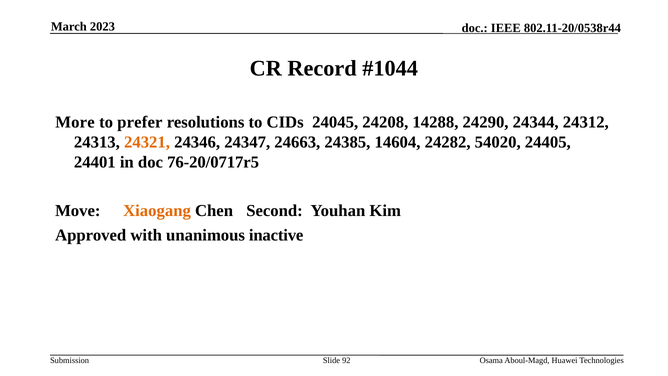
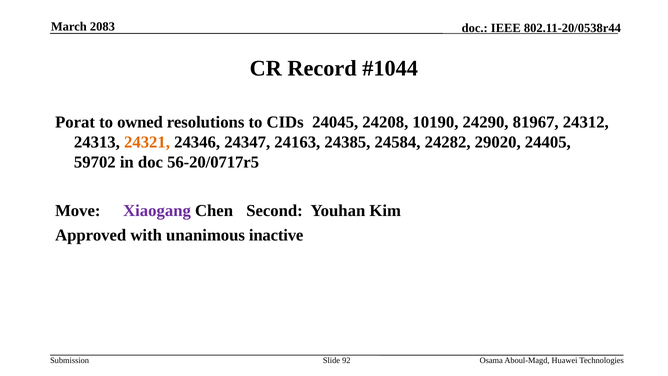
2023: 2023 -> 2083
More: More -> Porat
prefer: prefer -> owned
14288: 14288 -> 10190
24344: 24344 -> 81967
24663: 24663 -> 24163
14604: 14604 -> 24584
54020: 54020 -> 29020
24401: 24401 -> 59702
76-20/0717r5: 76-20/0717r5 -> 56-20/0717r5
Xiaogang colour: orange -> purple
